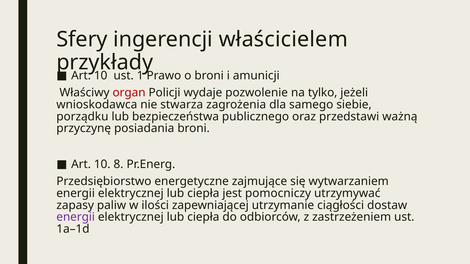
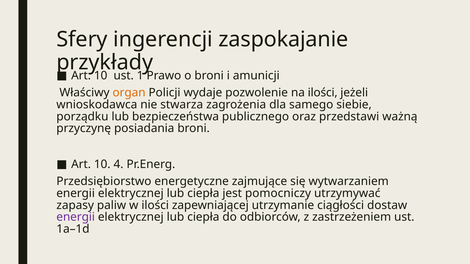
właścicielem: właścicielem -> zaspokajanie
organ colour: red -> orange
na tylko: tylko -> ilości
8: 8 -> 4
